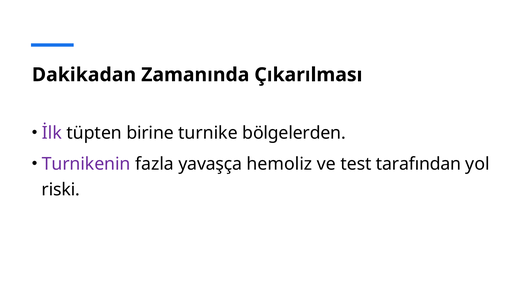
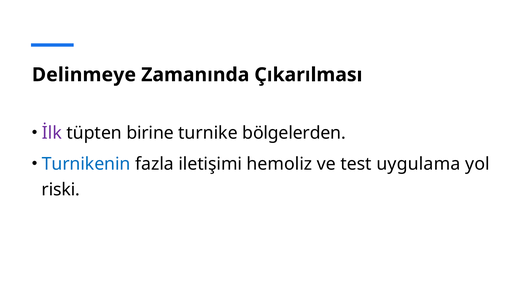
Dakikadan: Dakikadan -> Delinmeye
Turnikenin colour: purple -> blue
yavaşça: yavaşça -> iletişimi
tarafından: tarafından -> uygulama
